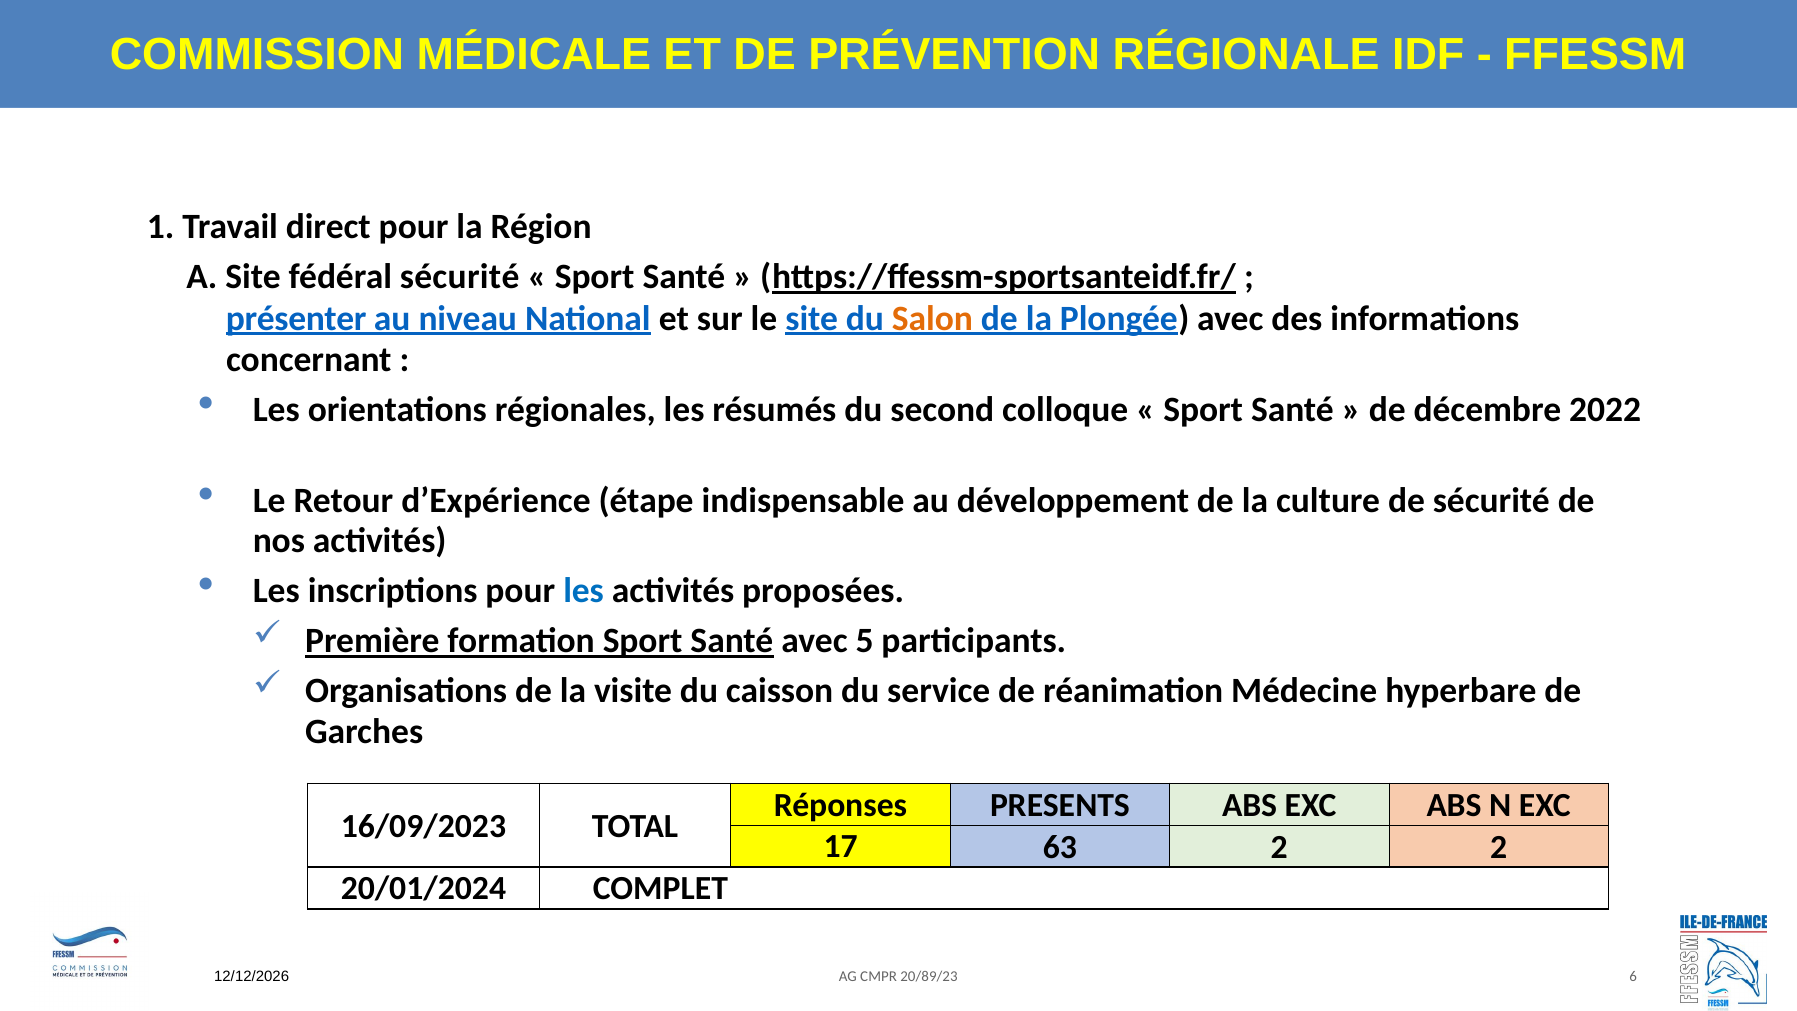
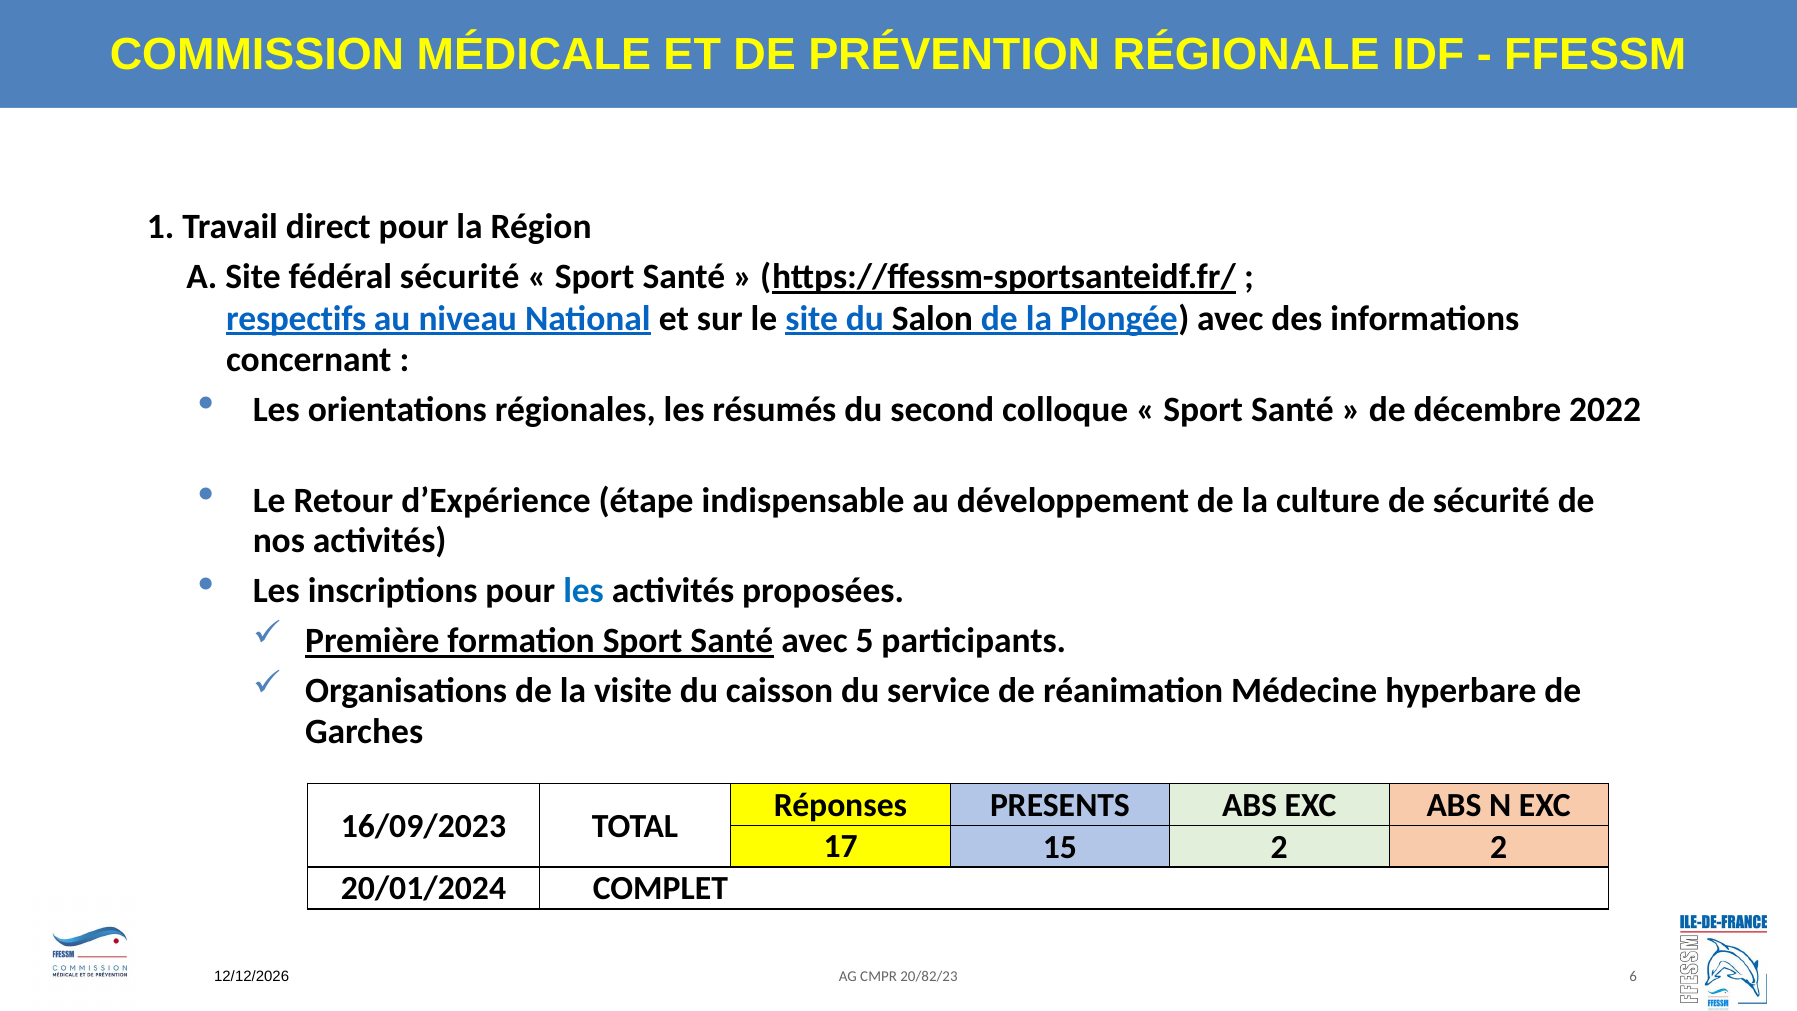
présenter: présenter -> respectifs
Salon colour: orange -> black
63: 63 -> 15
20/89/23: 20/89/23 -> 20/82/23
